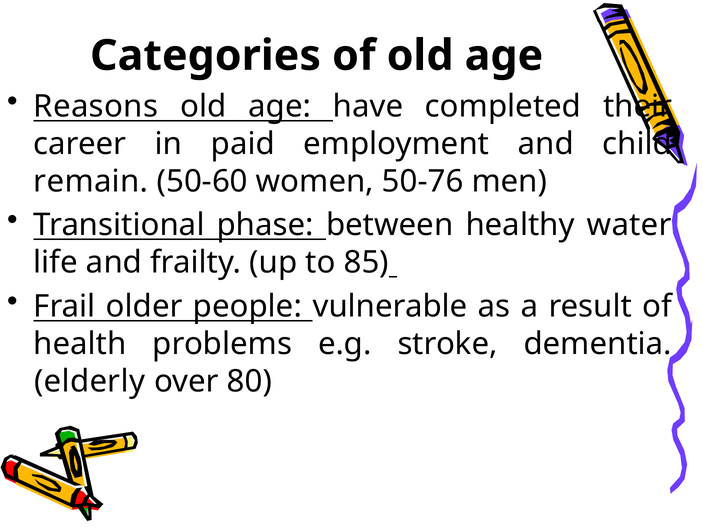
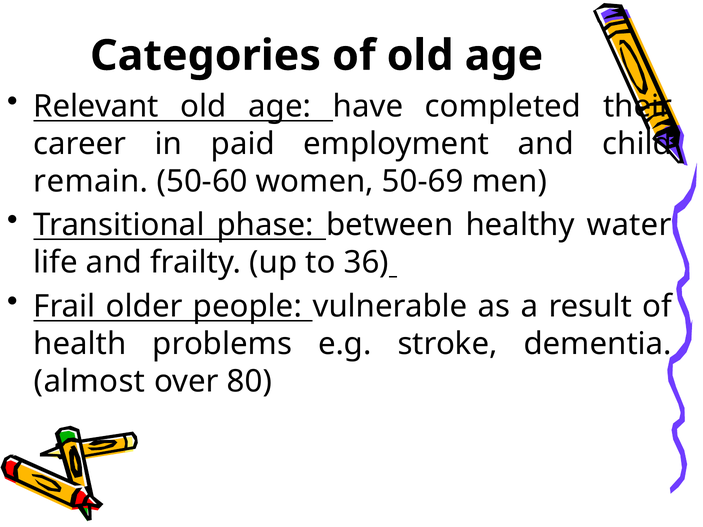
Reasons: Reasons -> Relevant
50-76: 50-76 -> 50-69
85: 85 -> 36
elderly: elderly -> almost
